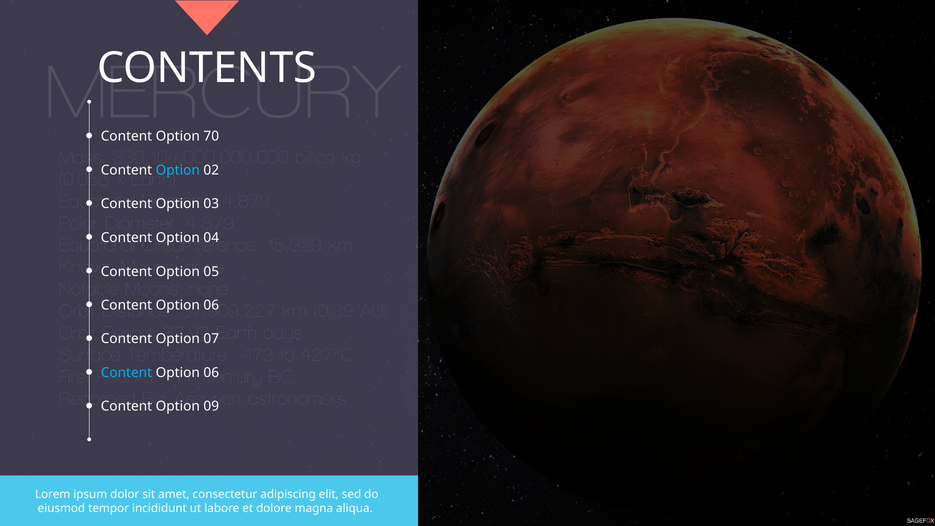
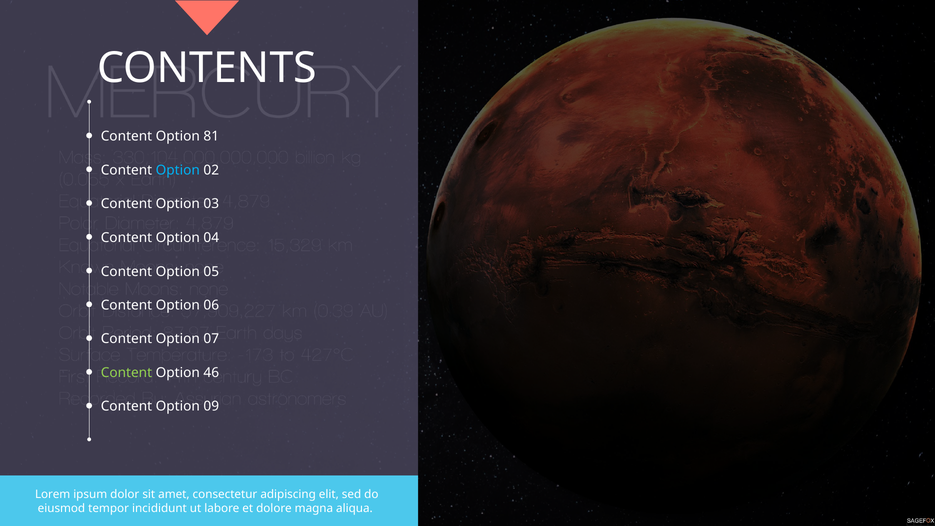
70: 70 -> 81
Content at (126, 373) colour: light blue -> light green
06 at (211, 373): 06 -> 46
